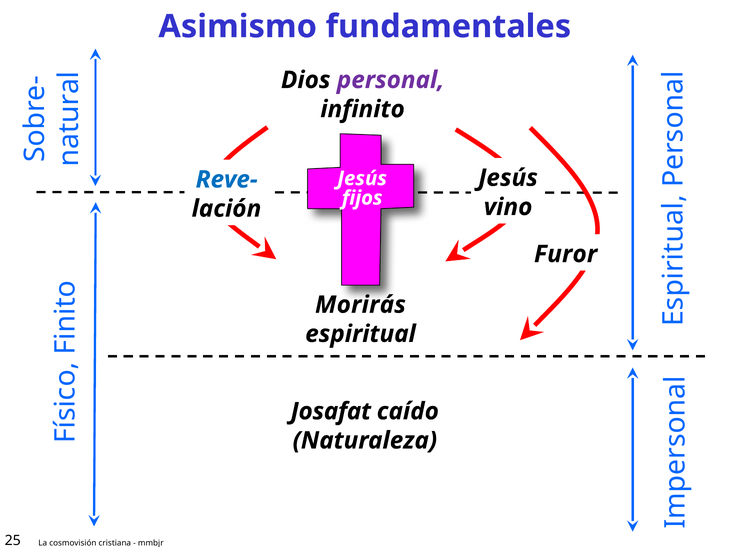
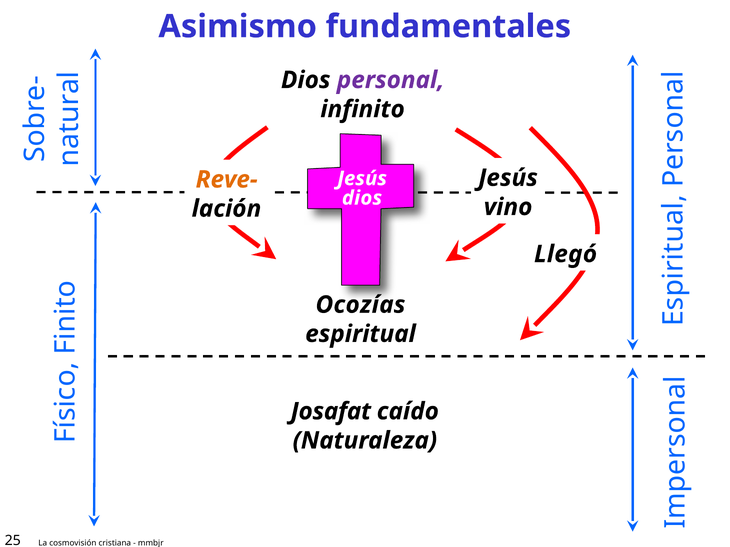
Reve- colour: blue -> orange
fijos at (362, 198): fijos -> dios
Furor: Furor -> Llegó
Morirás: Morirás -> Ocozías
